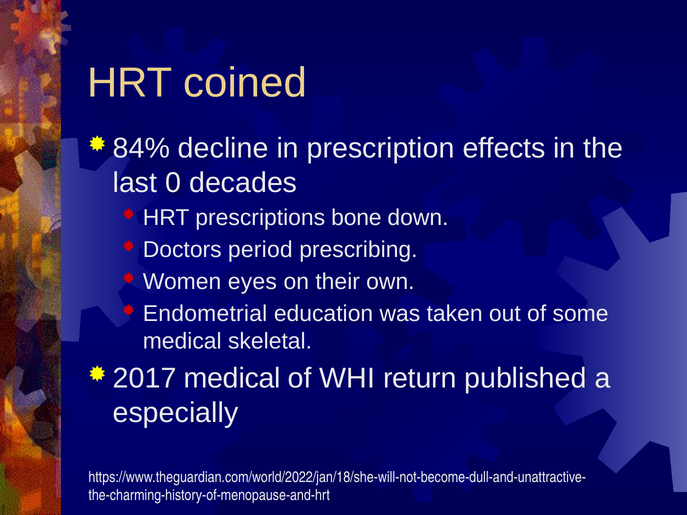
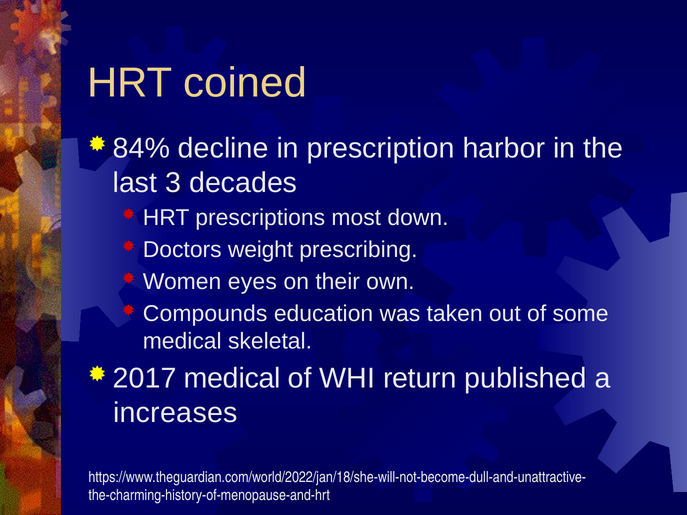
effects: effects -> harbor
0: 0 -> 3
bone: bone -> most
period: period -> weight
Endometrial: Endometrial -> Compounds
especially: especially -> increases
